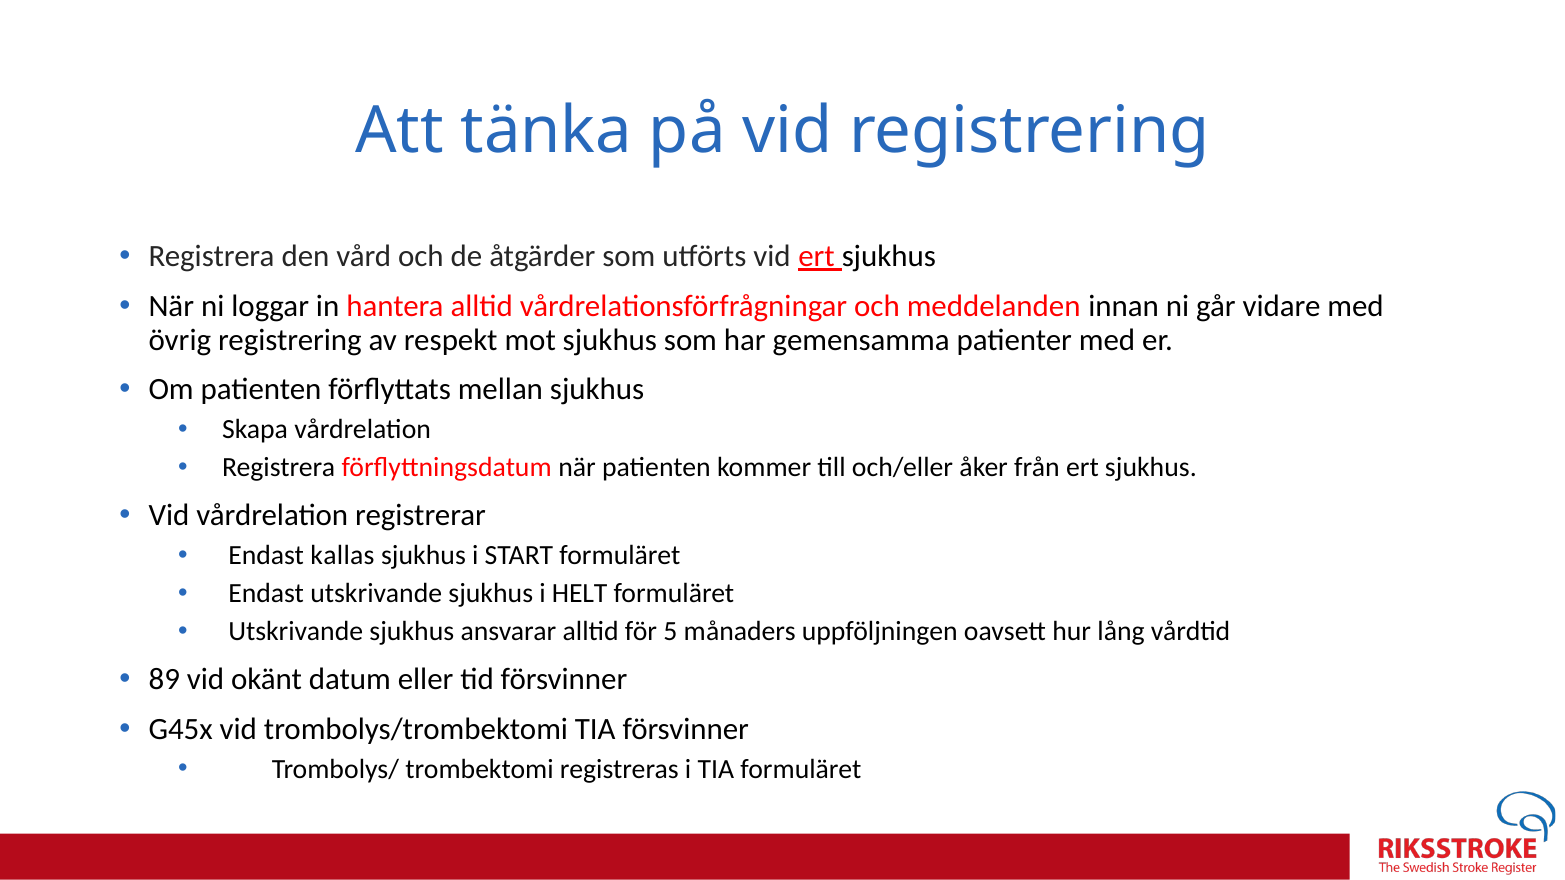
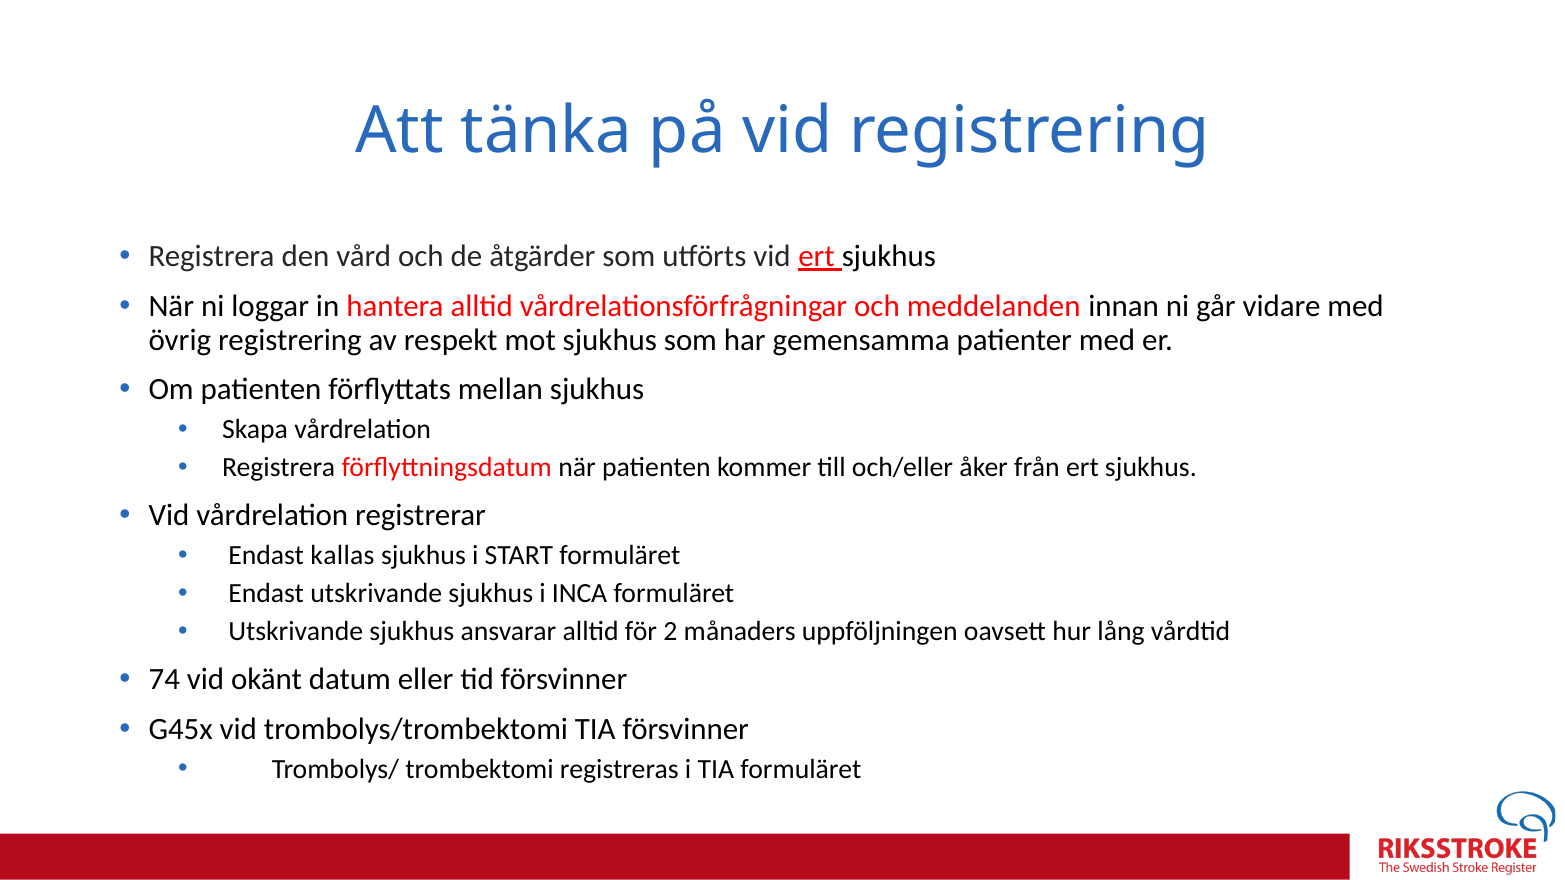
HELT: HELT -> INCA
5: 5 -> 2
89: 89 -> 74
